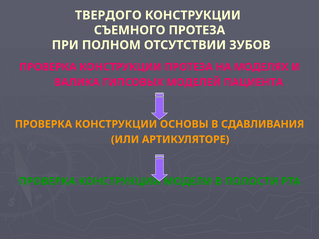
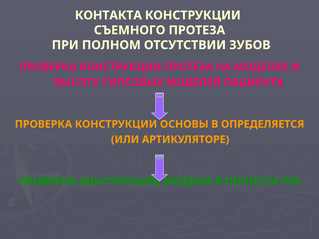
ТВЕРДОГО: ТВЕРДОГО -> КОНТАКТА
ВАЛИКА: ВАЛИКА -> ВЫСОТУ
СДАВЛИВАНИЯ: СДАВЛИВАНИЯ -> ОПРЕДЕЛЯЕТСЯ
